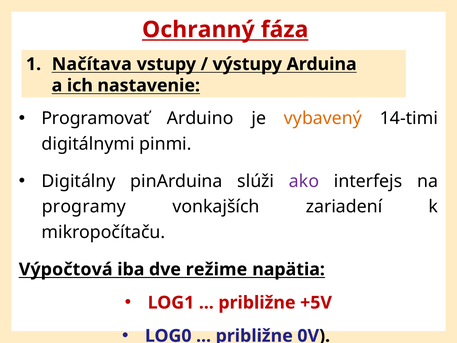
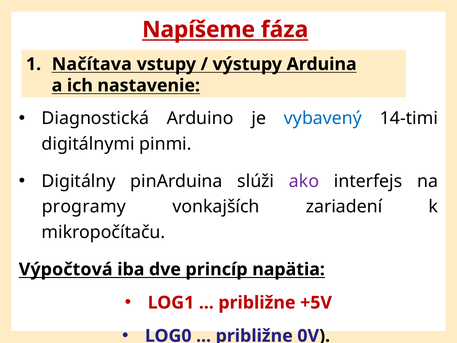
Ochranný: Ochranný -> Napíšeme
Programovať: Programovať -> Diagnostická
vybavený colour: orange -> blue
režime: režime -> princíp
